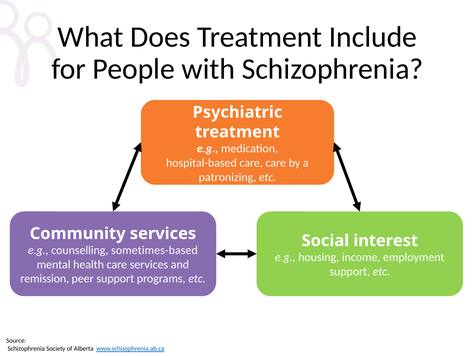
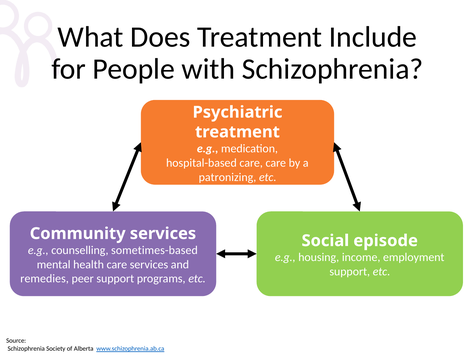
interest: interest -> episode
remission: remission -> remedies
